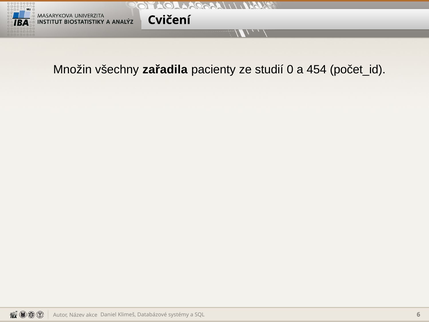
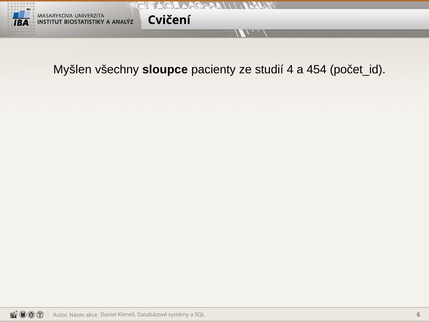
Množin: Množin -> Myšlen
zařadila: zařadila -> sloupce
0: 0 -> 4
